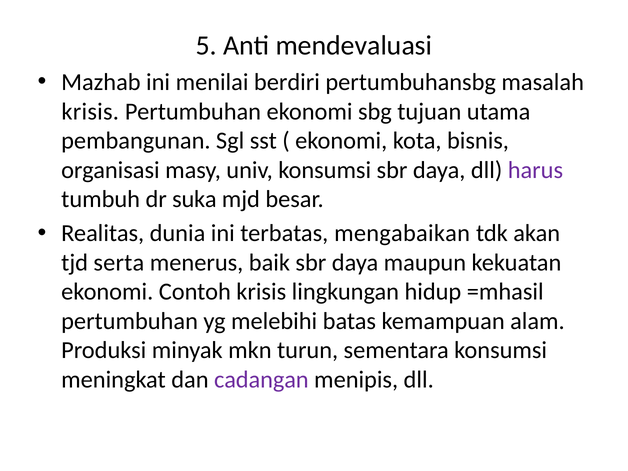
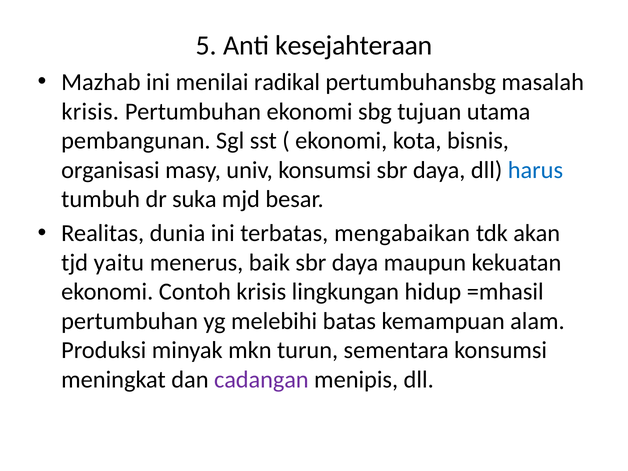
mendevaluasi: mendevaluasi -> kesejahteraan
berdiri: berdiri -> radikal
harus colour: purple -> blue
serta: serta -> yaitu
